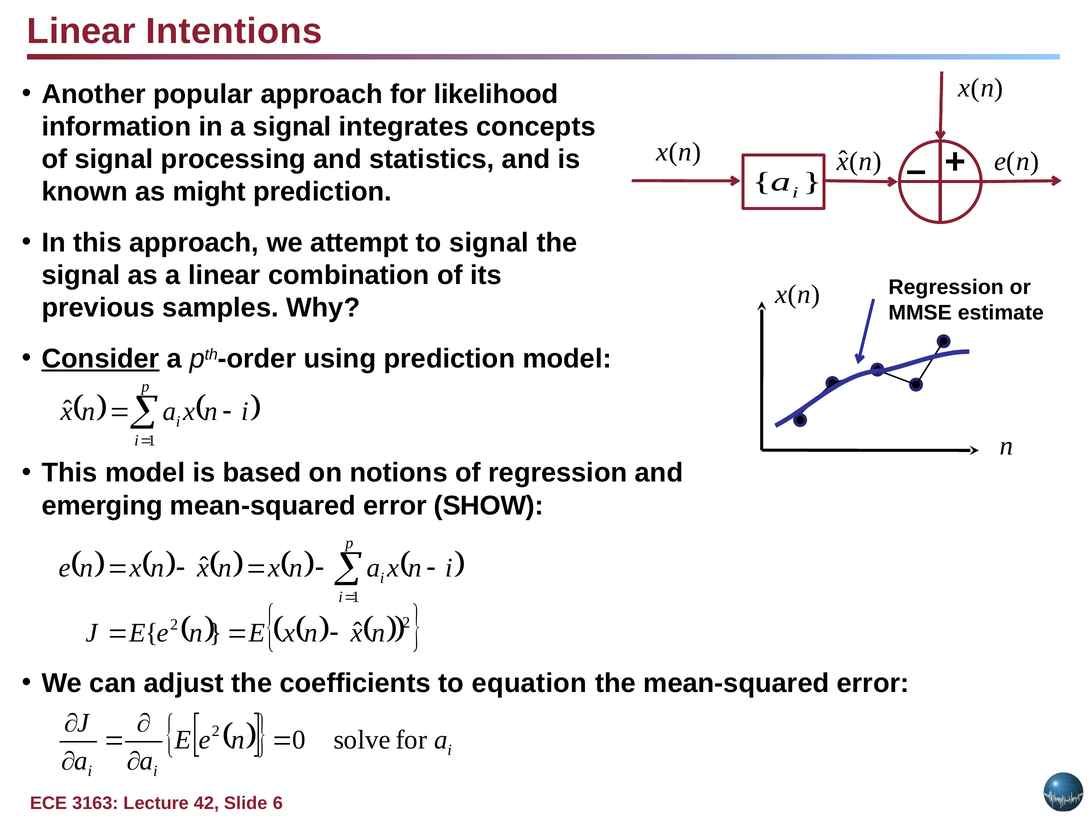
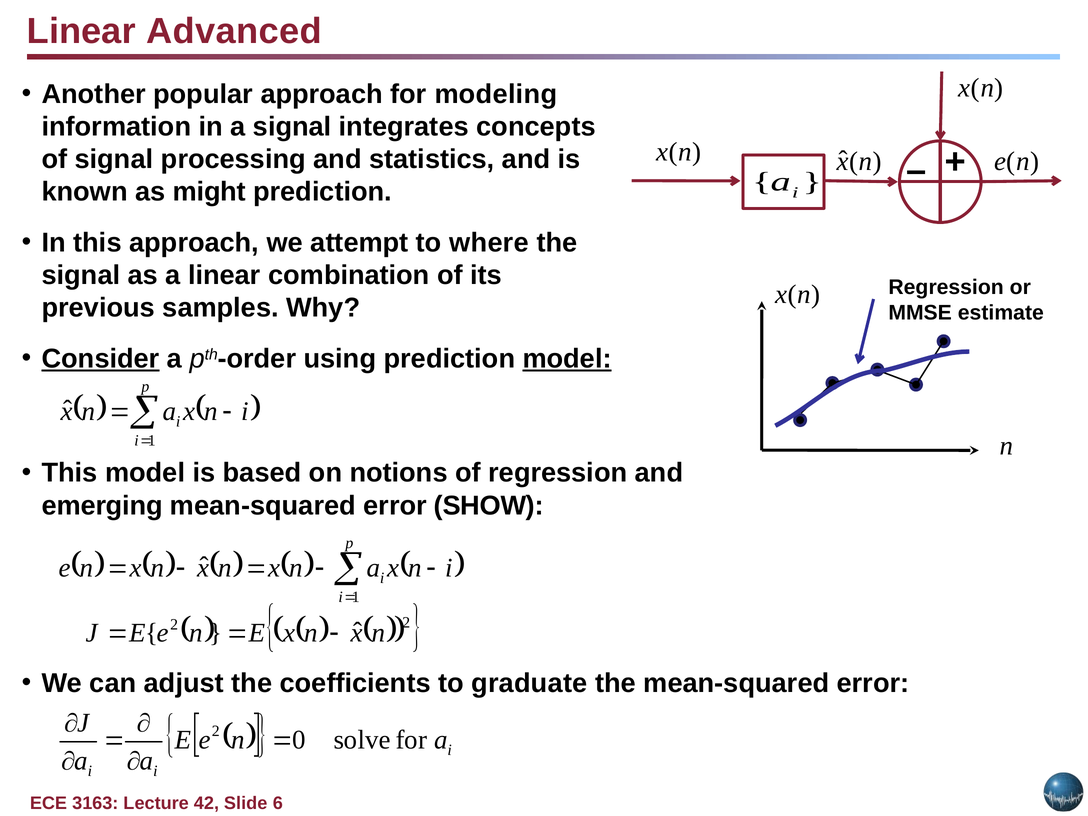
Intentions: Intentions -> Advanced
likelihood: likelihood -> modeling
to signal: signal -> where
model at (567, 359) underline: none -> present
equation: equation -> graduate
